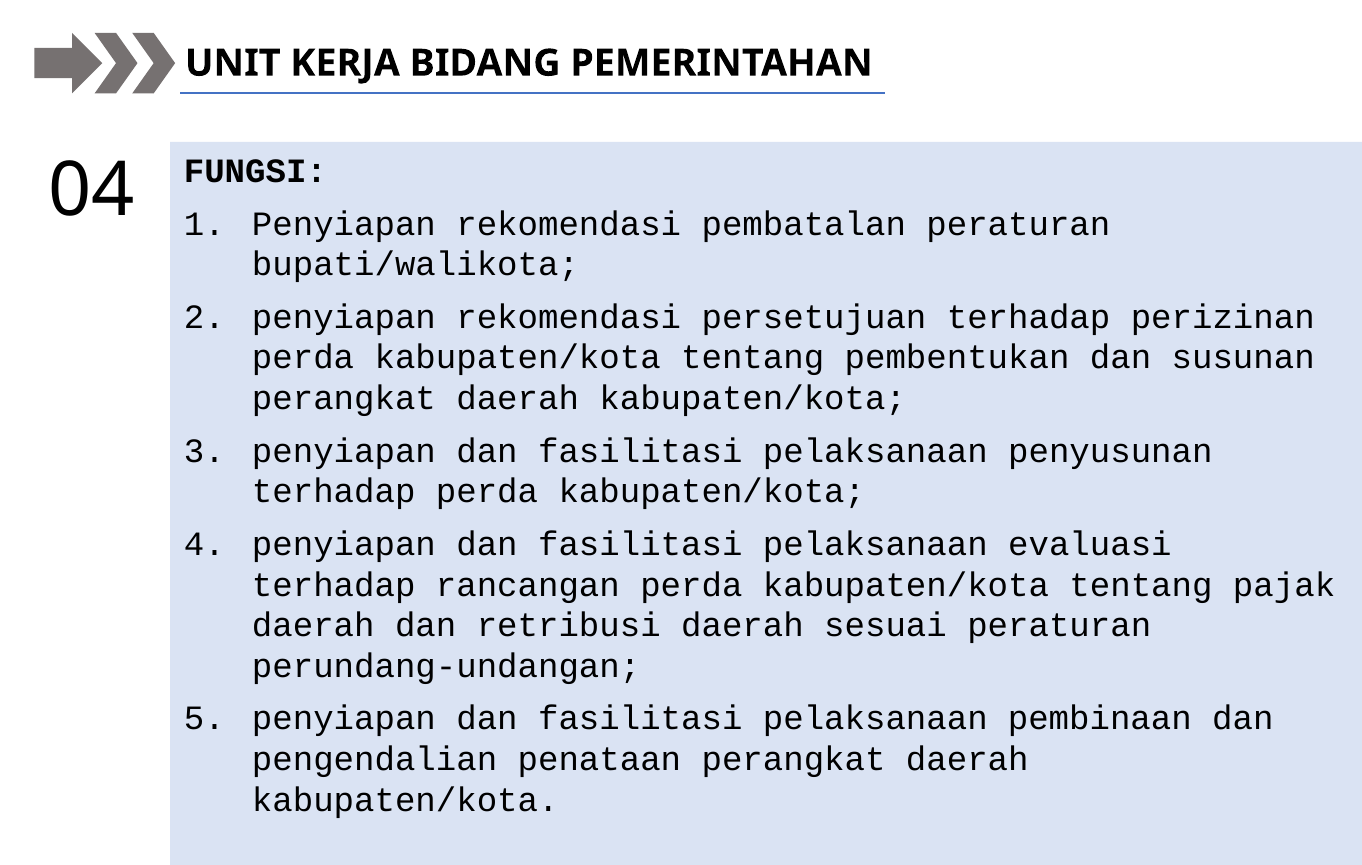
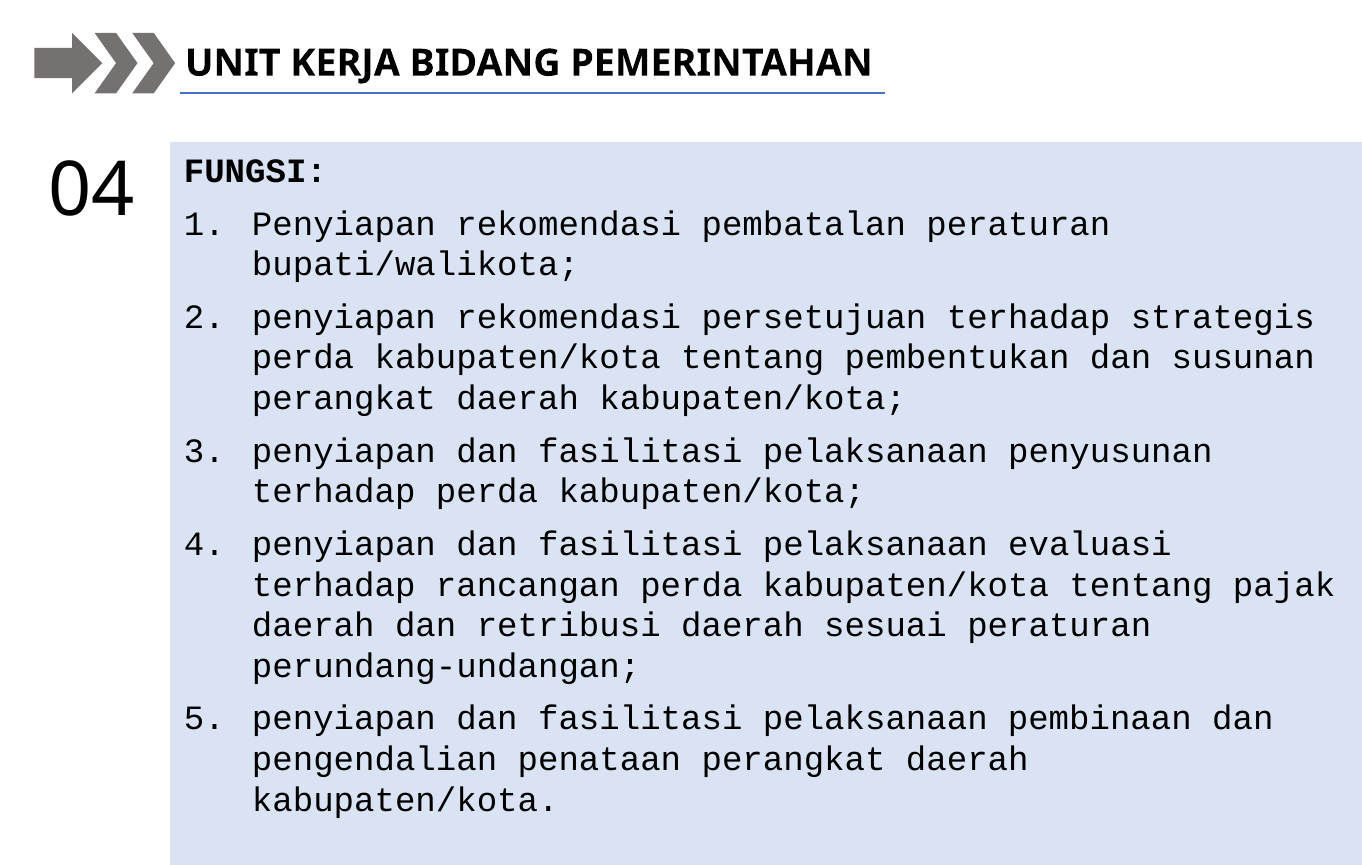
perizinan: perizinan -> strategis
